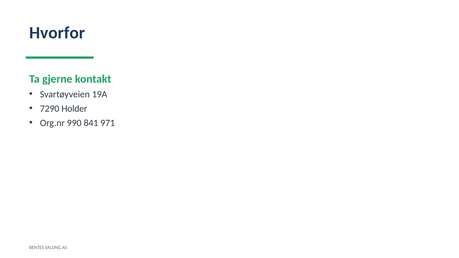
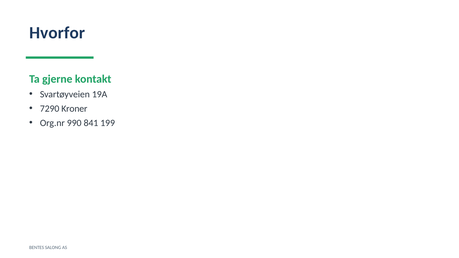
Holder: Holder -> Kroner
971: 971 -> 199
